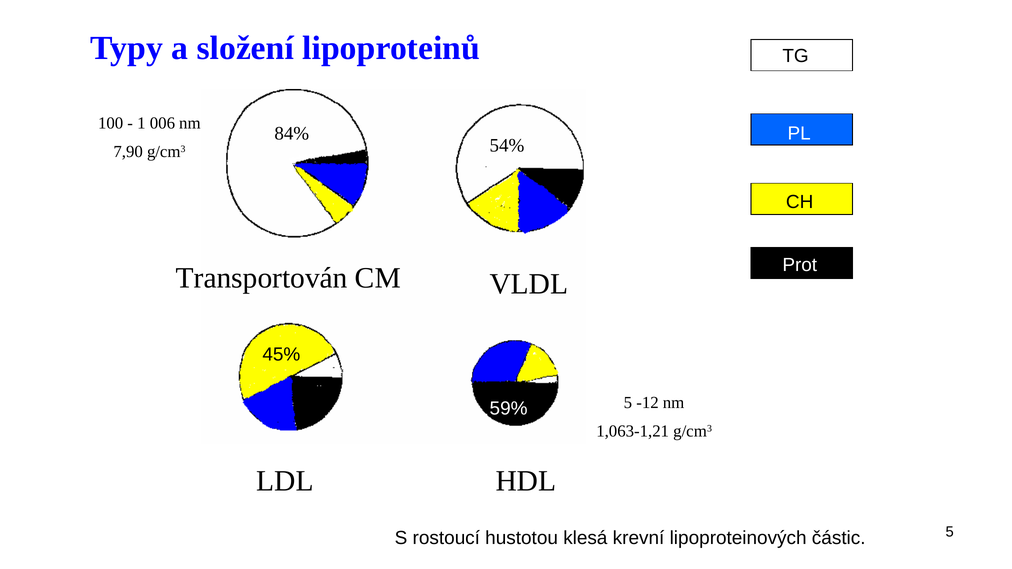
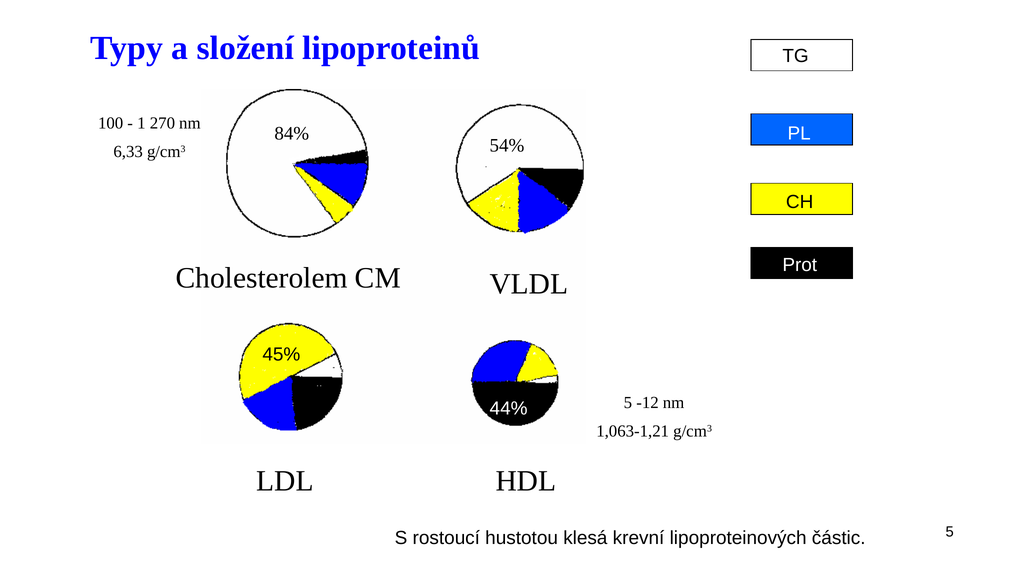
006: 006 -> 270
7,90: 7,90 -> 6,33
Transportován: Transportován -> Cholesterolem
59%: 59% -> 44%
